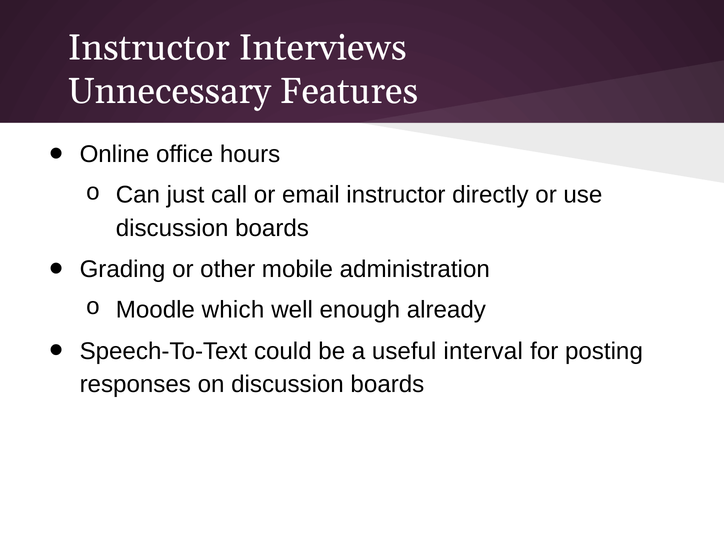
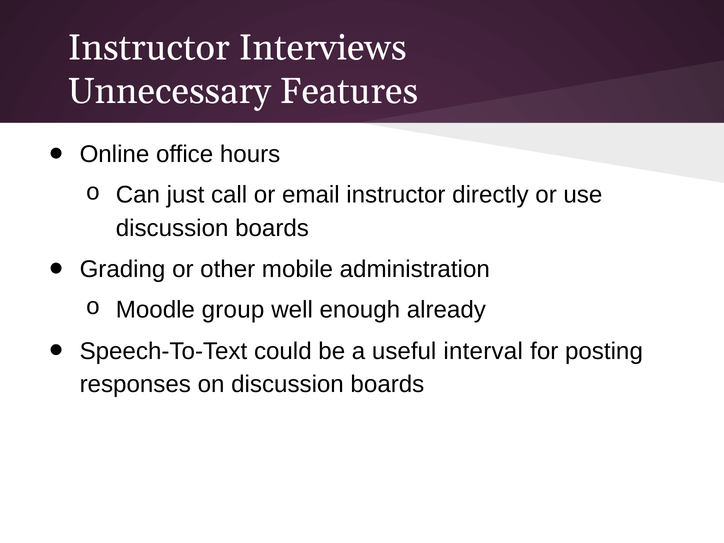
which: which -> group
